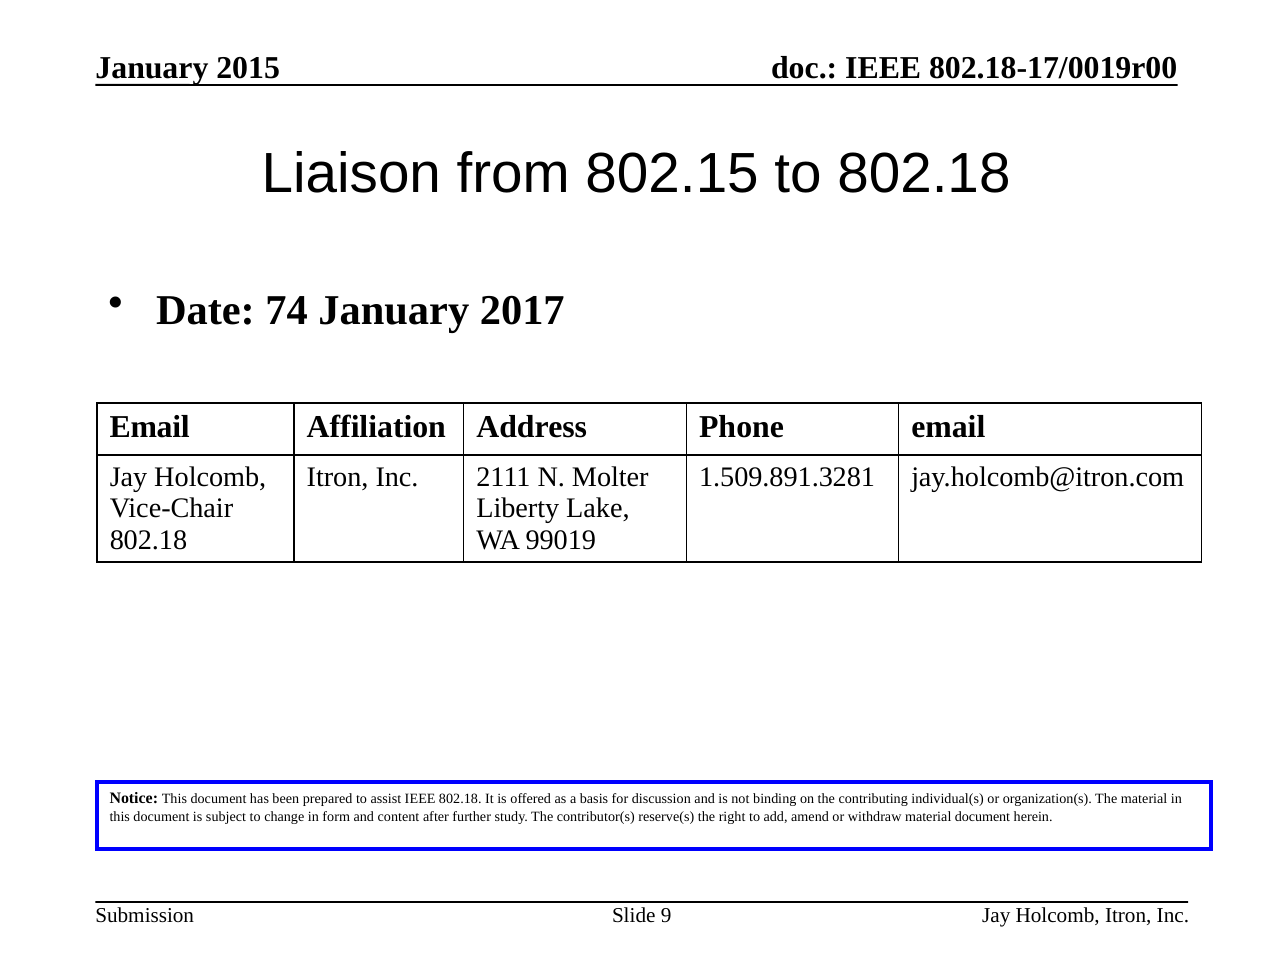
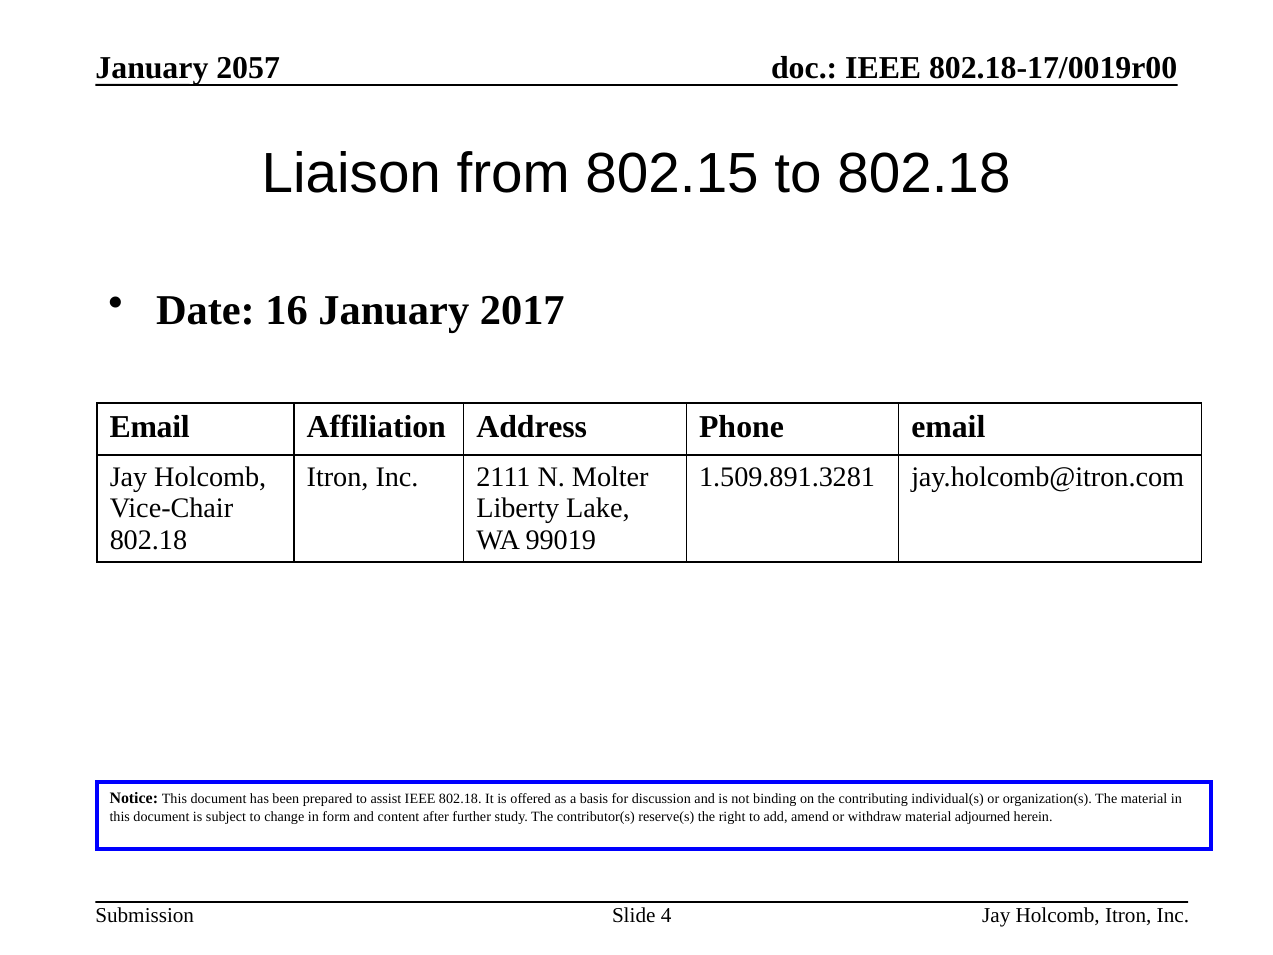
2015: 2015 -> 2057
74: 74 -> 16
material document: document -> adjourned
9: 9 -> 4
